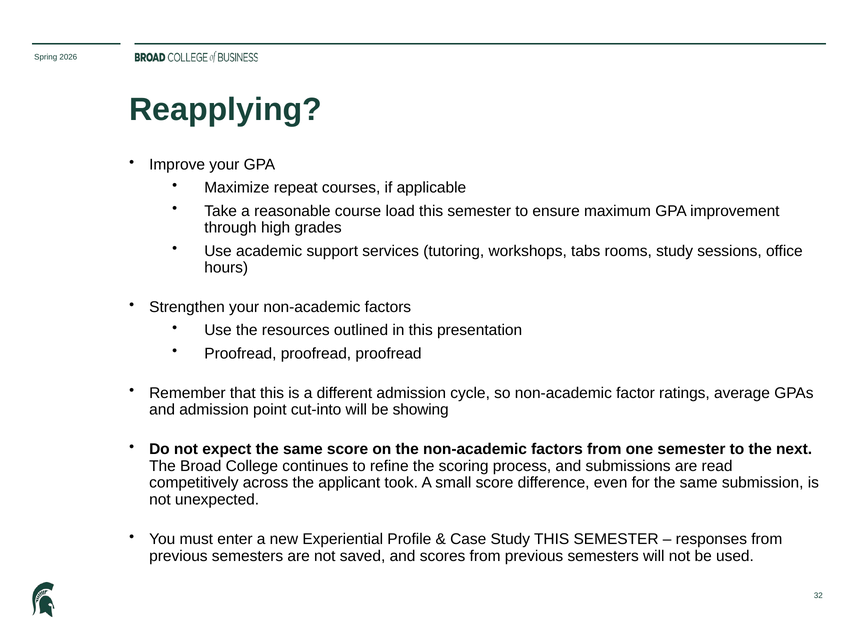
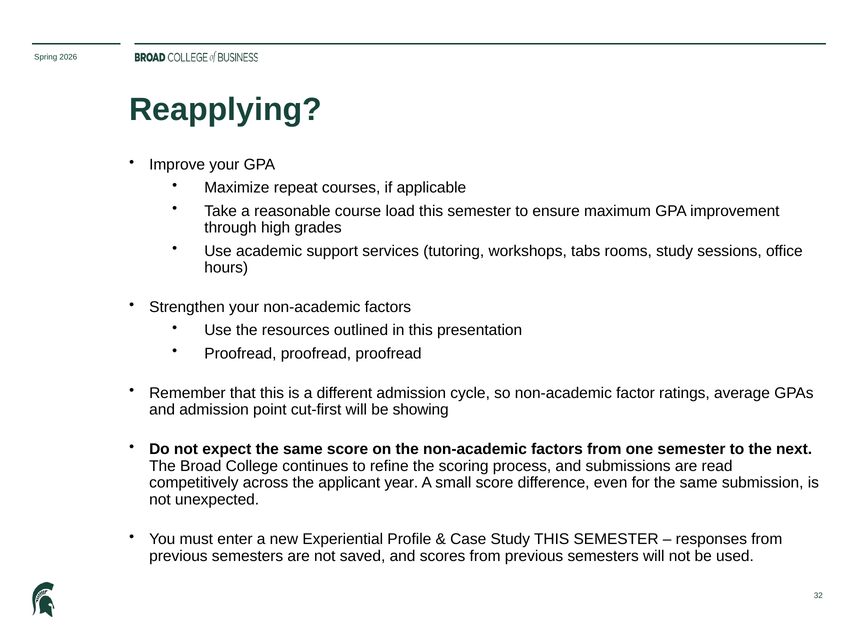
cut-into: cut-into -> cut-first
took: took -> year
